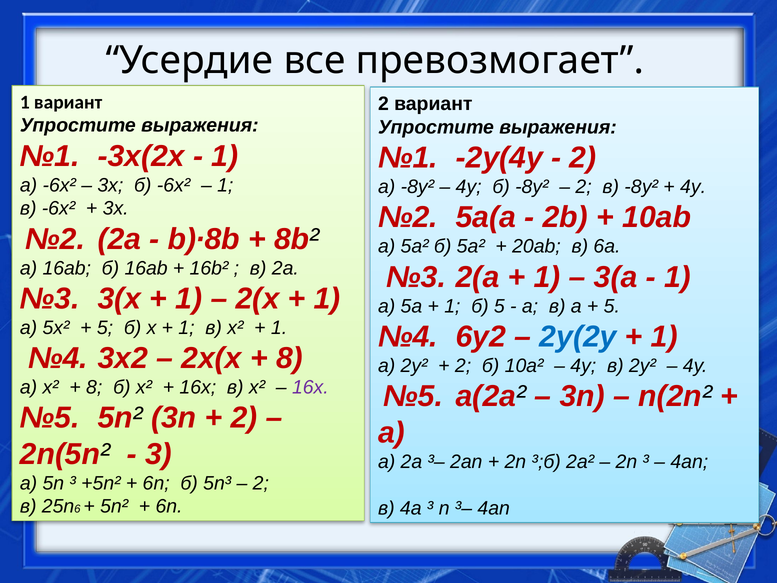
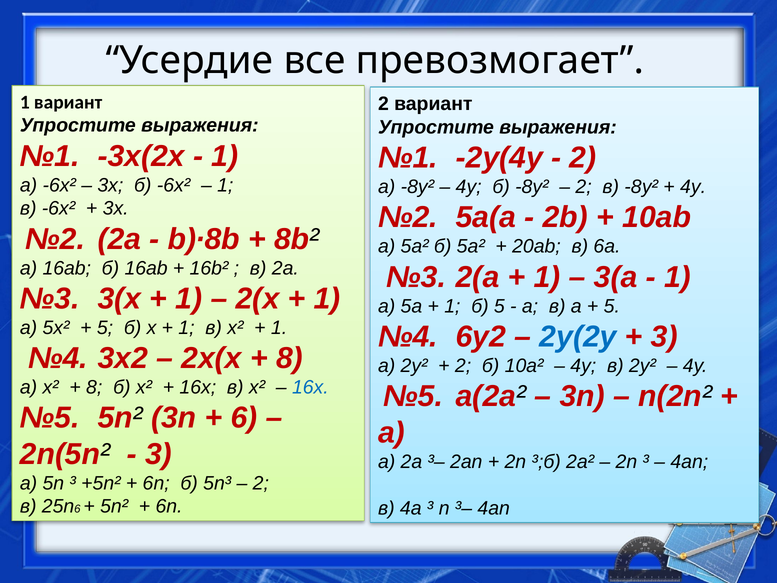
1 at (664, 337): 1 -> 3
16х at (310, 387) colour: purple -> blue
2 at (244, 418): 2 -> 6
